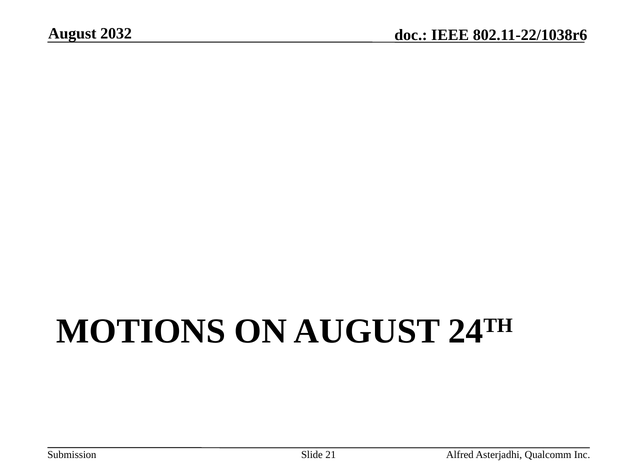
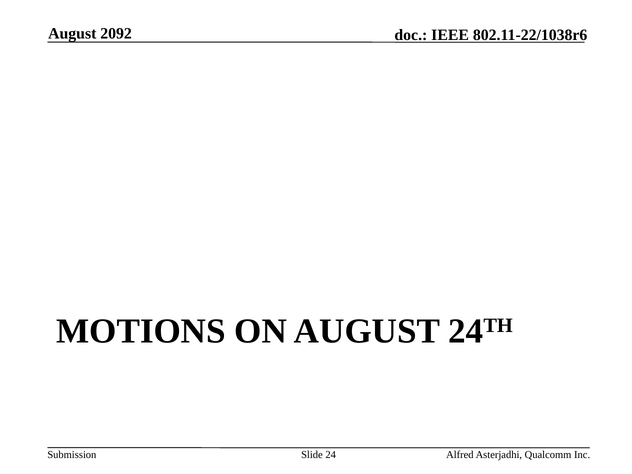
2032: 2032 -> 2092
21: 21 -> 24
